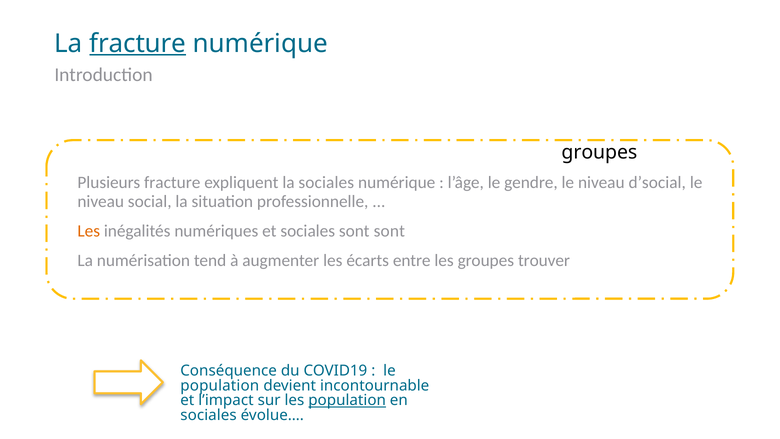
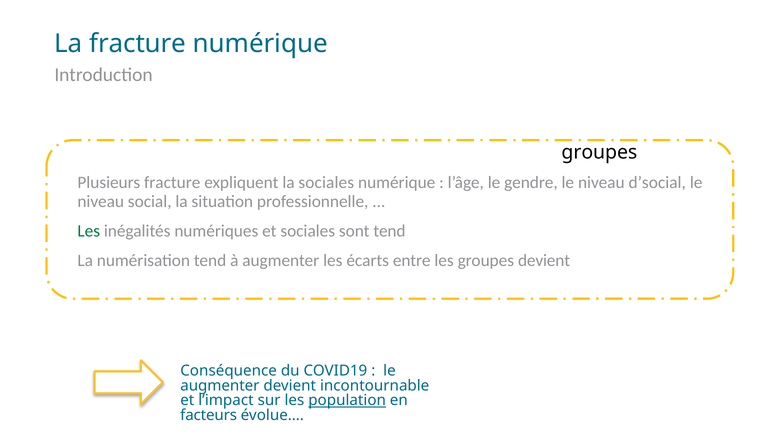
fracture at (138, 43) underline: present -> none
Les at (89, 231) colour: orange -> green
sont sont: sont -> tend
groupes trouver: trouver -> devient
population at (220, 386): population -> augmenter
sociales at (209, 415): sociales -> facteurs
